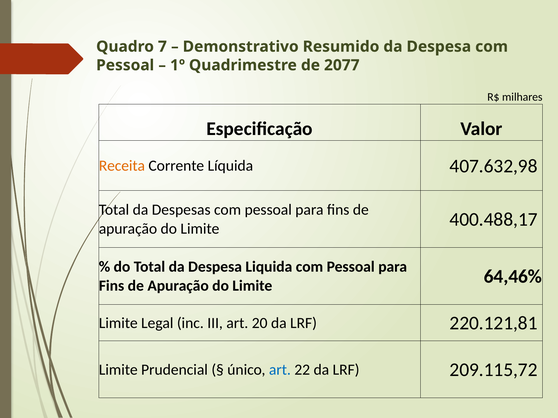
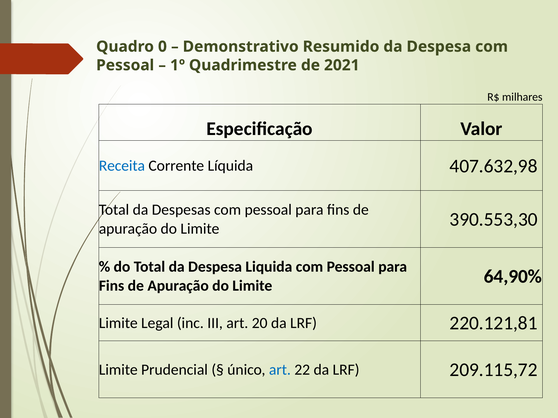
7: 7 -> 0
2077: 2077 -> 2021
Receita colour: orange -> blue
400.488,17: 400.488,17 -> 390.553,30
64,46%: 64,46% -> 64,90%
